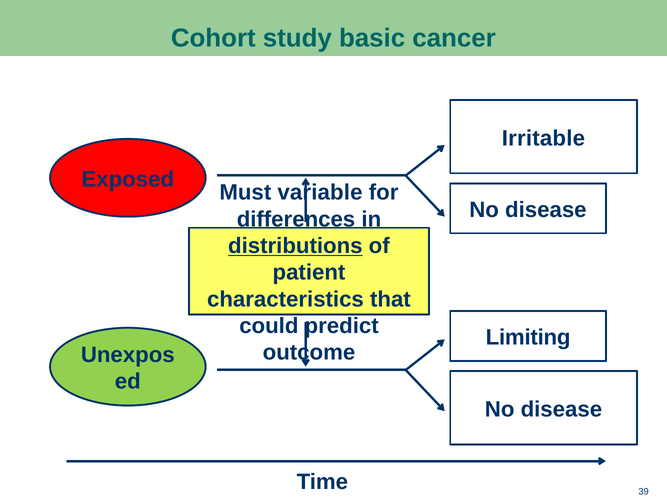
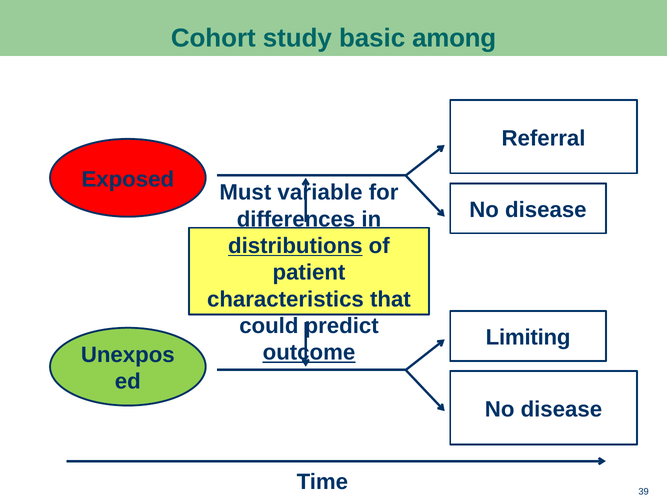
cancer: cancer -> among
Irritable: Irritable -> Referral
outcome underline: none -> present
